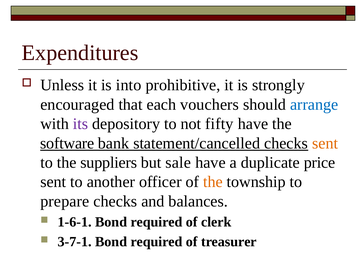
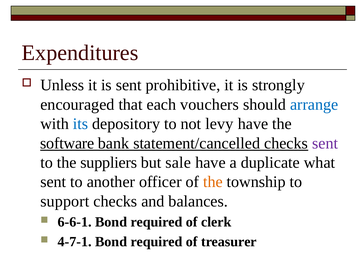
is into: into -> sent
its colour: purple -> blue
fifty: fifty -> levy
sent at (325, 143) colour: orange -> purple
price: price -> what
prepare: prepare -> support
1-6-1: 1-6-1 -> 6-6-1
3-7-1: 3-7-1 -> 4-7-1
